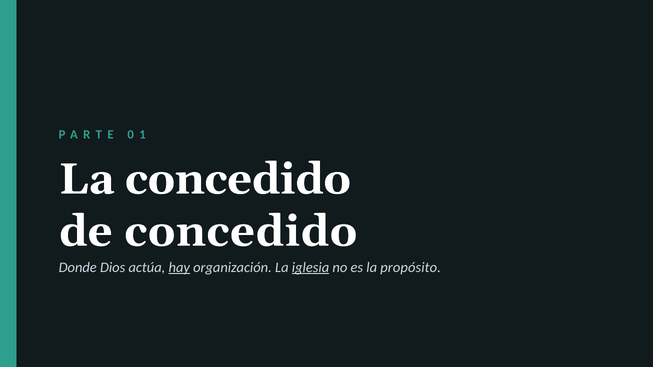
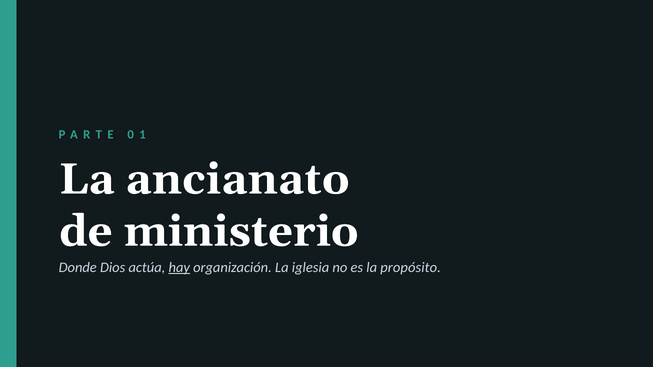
La concedido: concedido -> ancianato
de concedido: concedido -> ministerio
iglesia underline: present -> none
